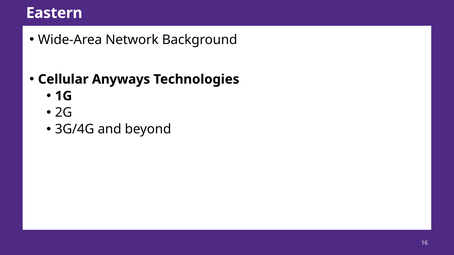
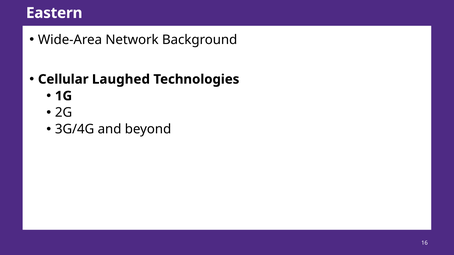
Anyways: Anyways -> Laughed
